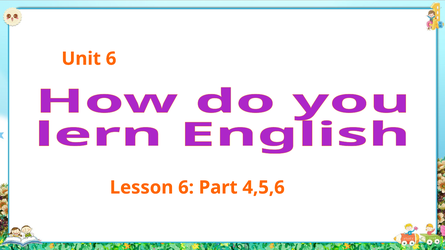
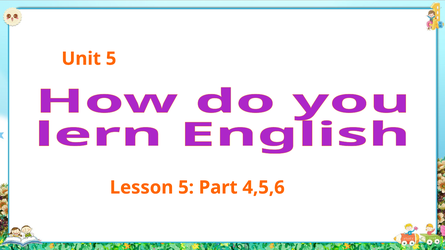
Unit 6: 6 -> 5
Lesson 6: 6 -> 5
